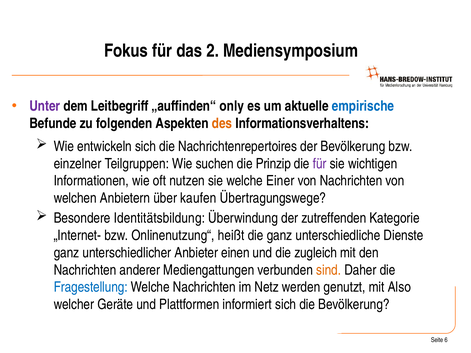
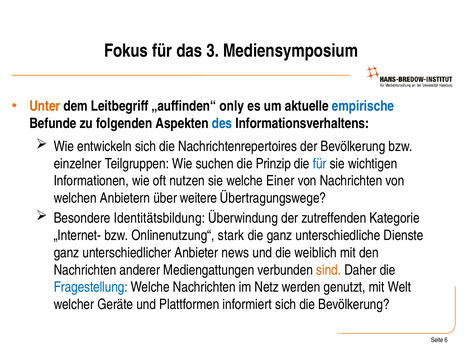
2: 2 -> 3
Unter colour: purple -> orange
des colour: orange -> blue
für at (320, 164) colour: purple -> blue
kaufen: kaufen -> weitere
heißt: heißt -> stark
einen: einen -> news
zugleich: zugleich -> weiblich
Also: Also -> Welt
